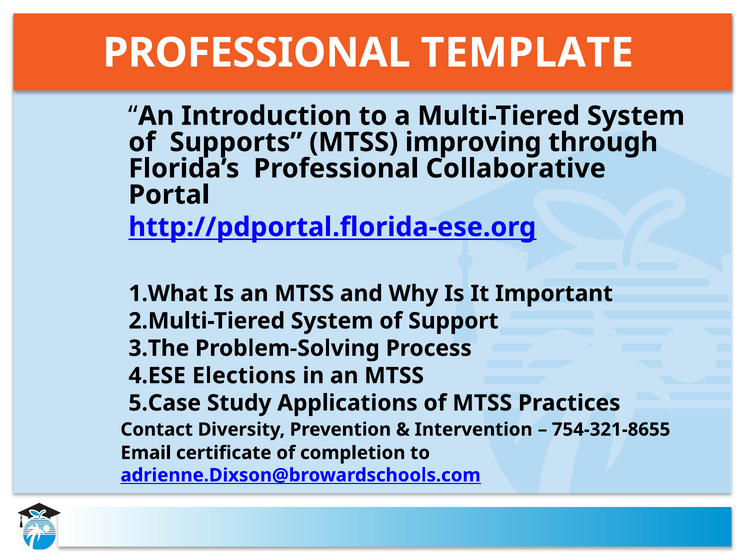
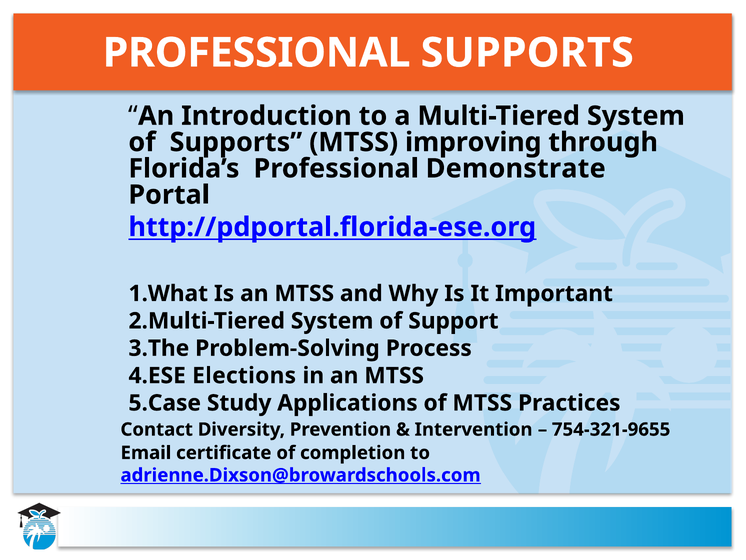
PROFESSIONAL TEMPLATE: TEMPLATE -> SUPPORTS
Collaborative: Collaborative -> Demonstrate
754-321-8655: 754-321-8655 -> 754-321-9655
